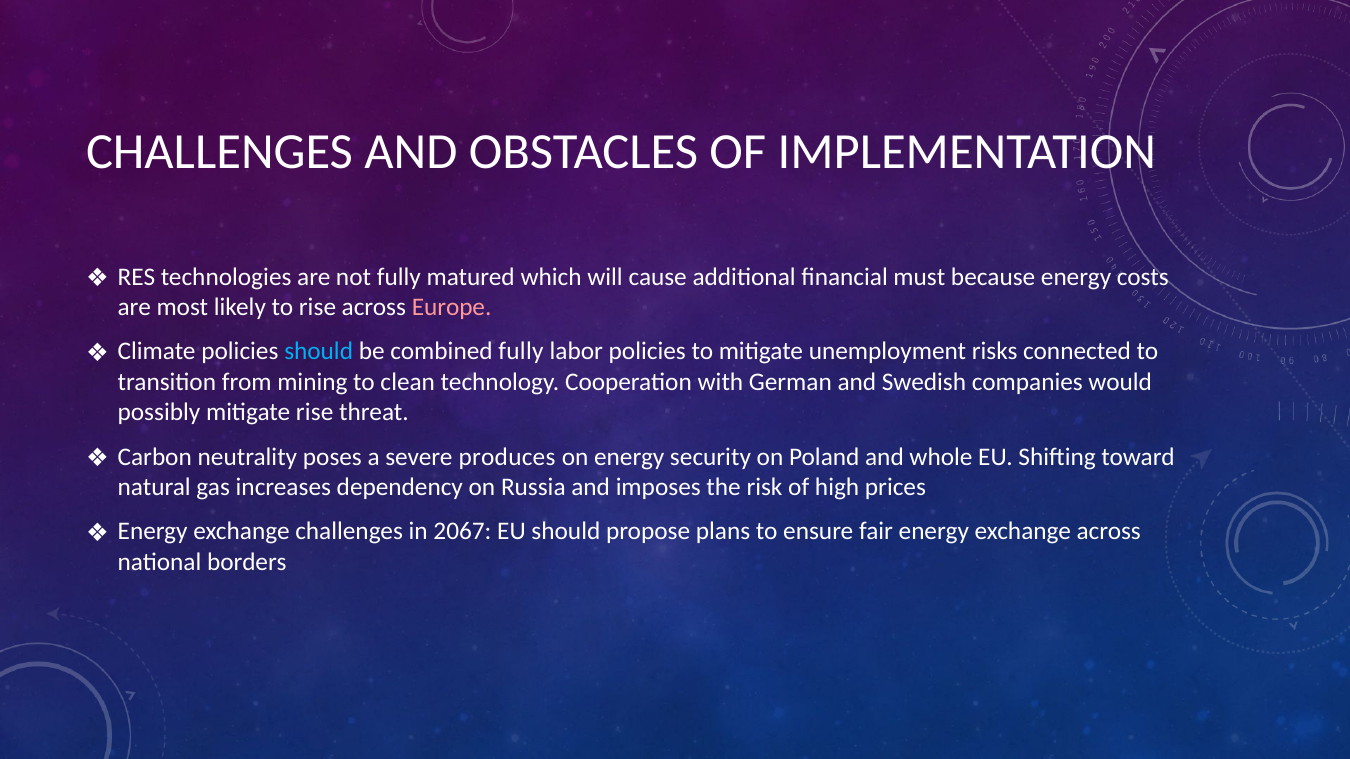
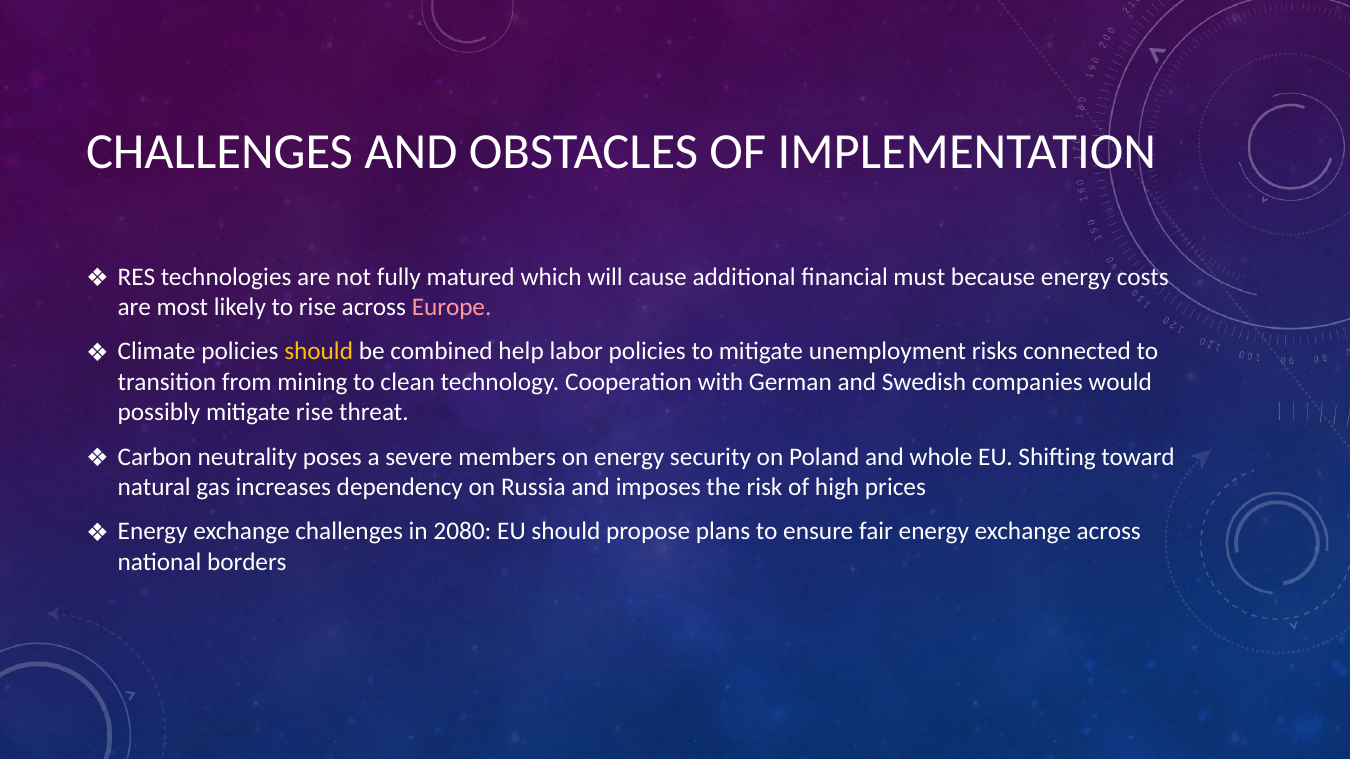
should at (319, 352) colour: light blue -> yellow
combined fully: fully -> help
produces: produces -> members
2067: 2067 -> 2080
